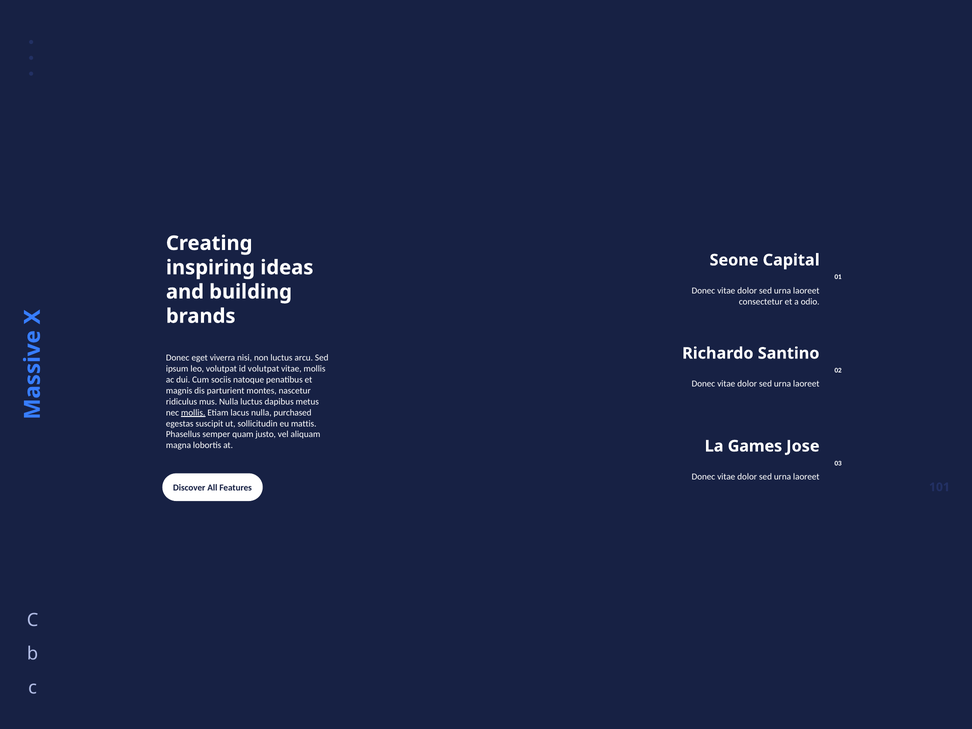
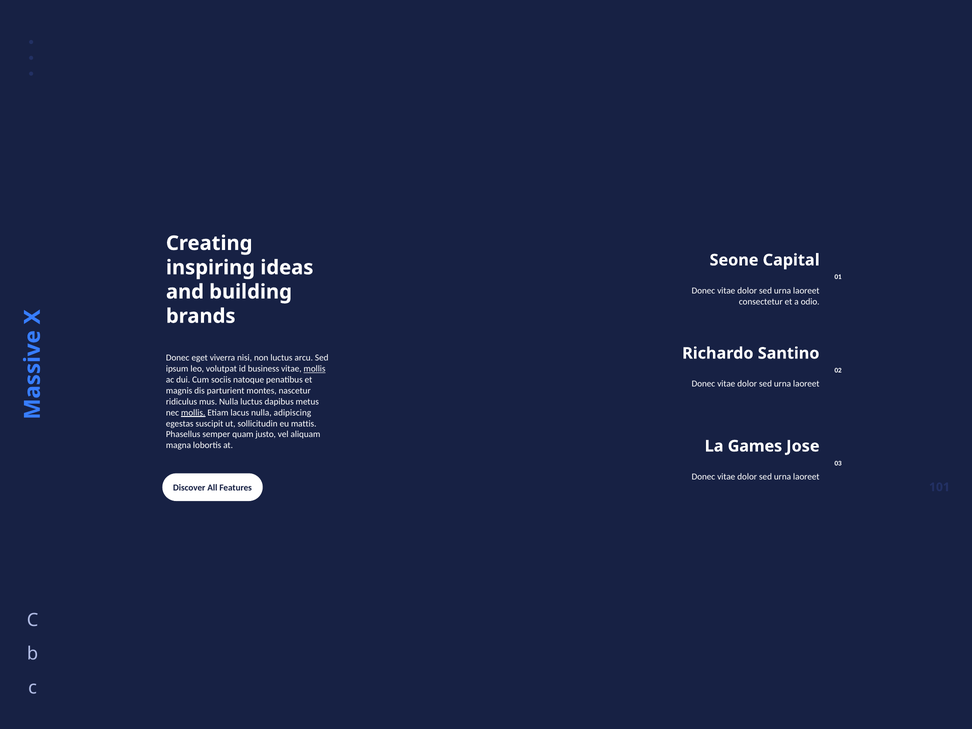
id volutpat: volutpat -> business
mollis at (315, 369) underline: none -> present
purchased: purchased -> adipiscing
